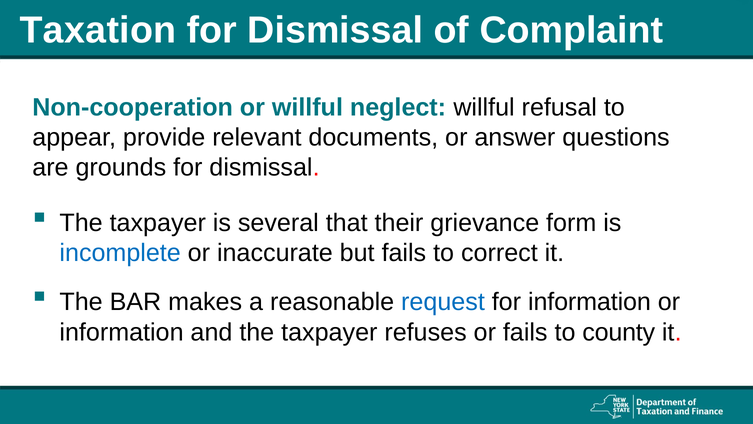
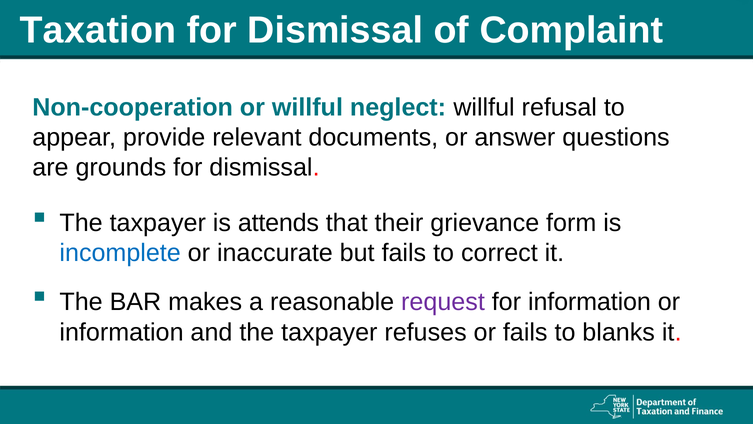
several: several -> attends
request colour: blue -> purple
county: county -> blanks
